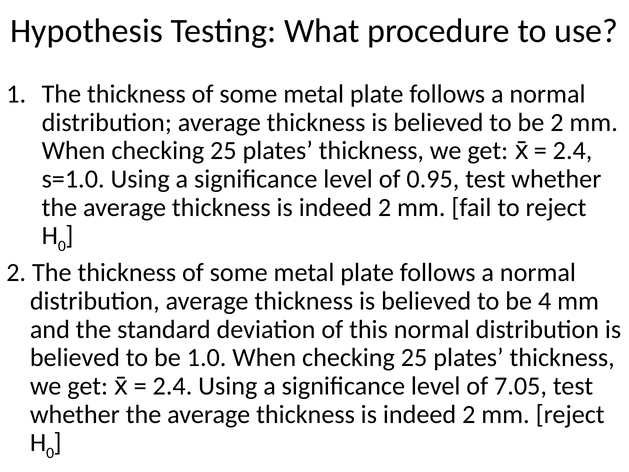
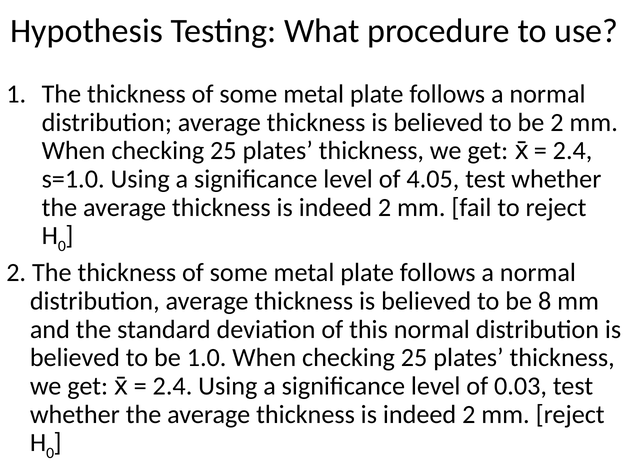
0.95: 0.95 -> 4.05
4: 4 -> 8
7.05: 7.05 -> 0.03
